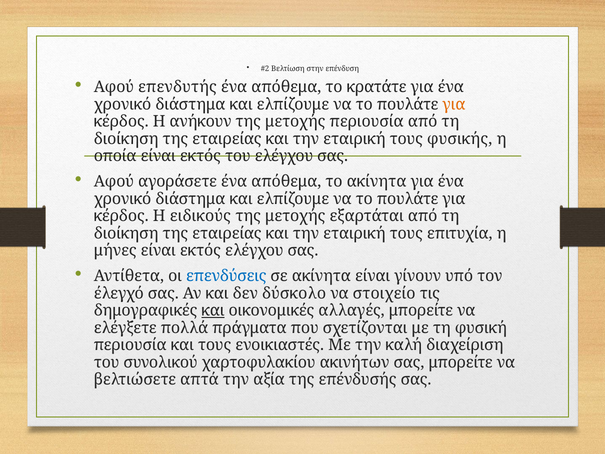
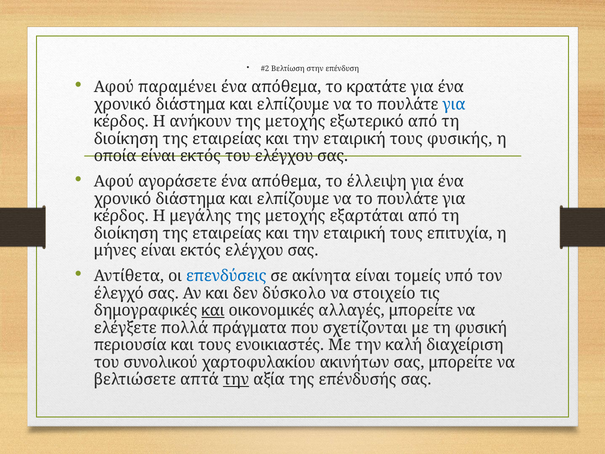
επενδυτής: επενδυτής -> παραμένει
για at (454, 104) colour: orange -> blue
μετοχής περιουσία: περιουσία -> εξωτερικό
το ακίνητα: ακίνητα -> έλλειψη
ειδικούς: ειδικούς -> μεγάλης
γίνουν: γίνουν -> τομείς
την at (236, 379) underline: none -> present
